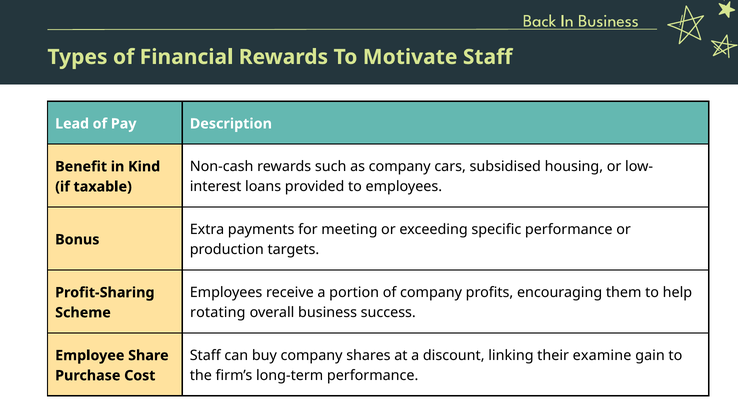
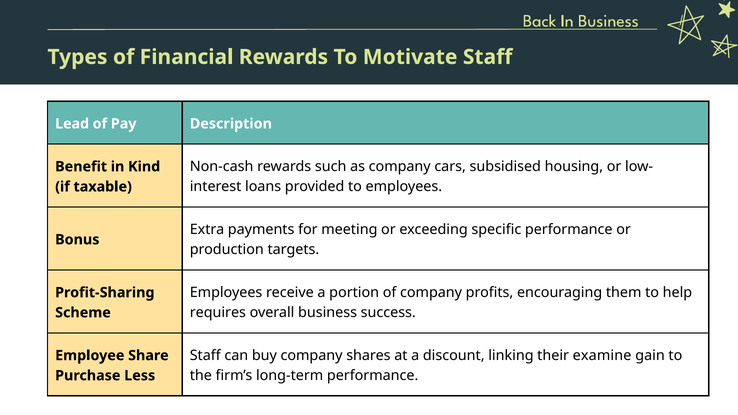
rotating: rotating -> requires
Cost: Cost -> Less
